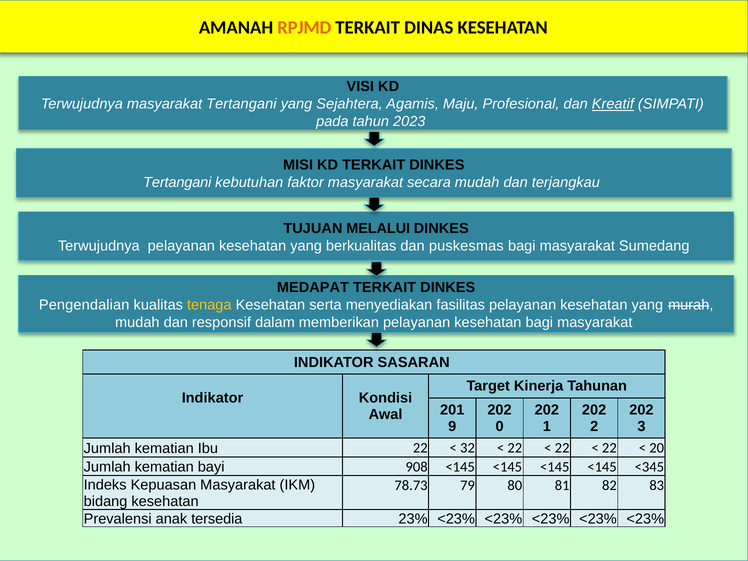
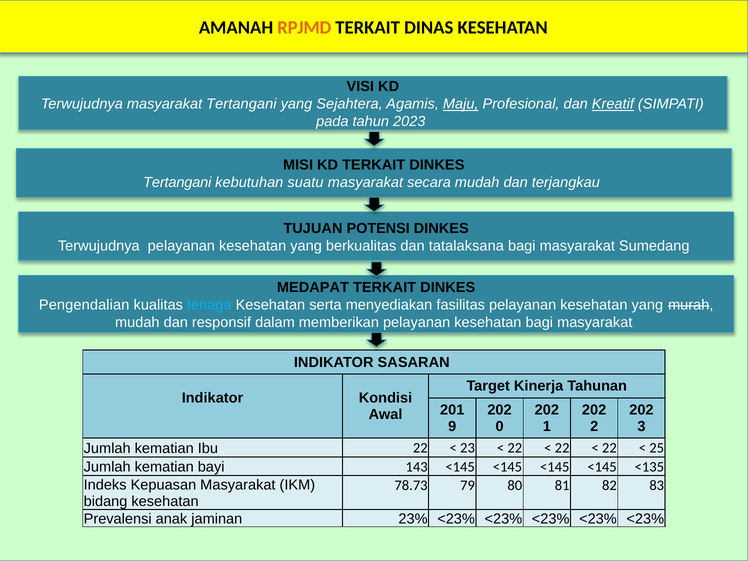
Maju underline: none -> present
faktor: faktor -> suatu
MELALUI: MELALUI -> POTENSI
puskesmas: puskesmas -> tatalaksana
tenaga colour: yellow -> light blue
32: 32 -> 23
20: 20 -> 25
908: 908 -> 143
<345: <345 -> <135
tersedia: tersedia -> jaminan
